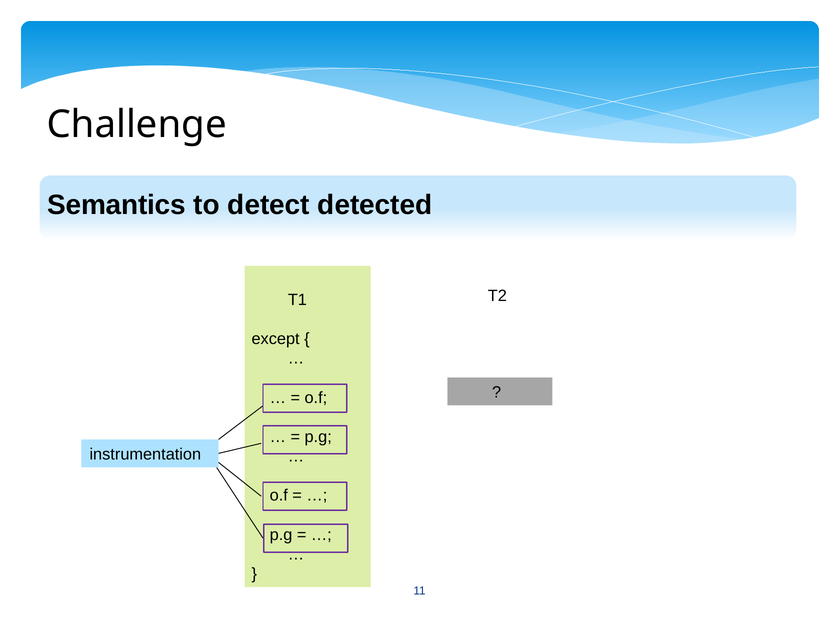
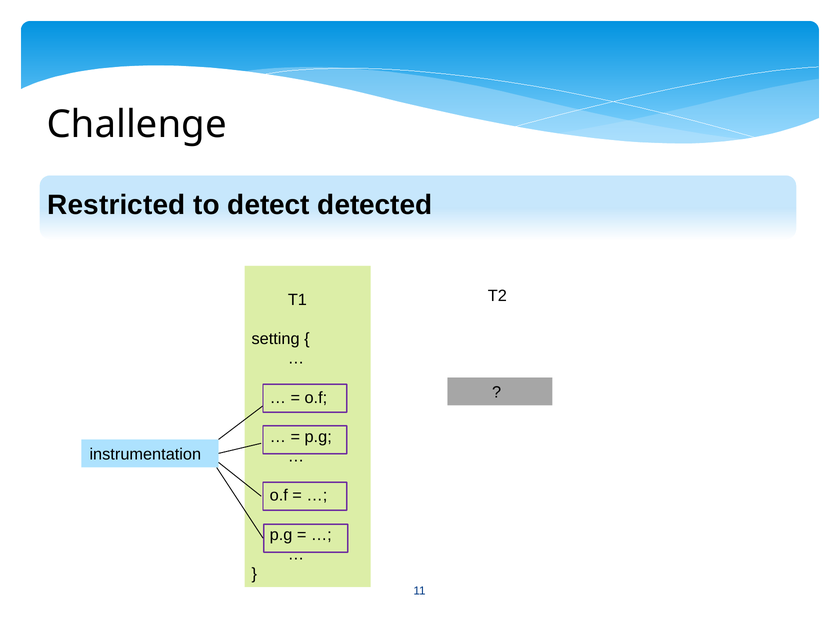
Semantics: Semantics -> Restricted
except: except -> setting
